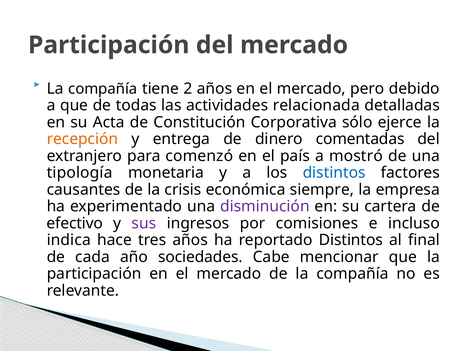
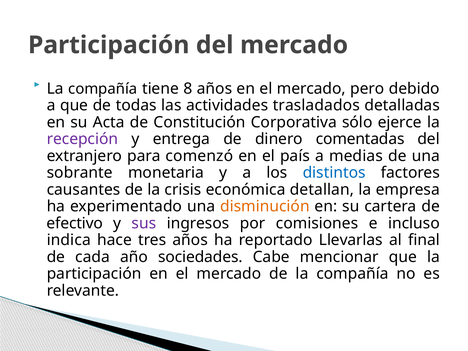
2: 2 -> 8
relacionada: relacionada -> trasladados
recepción colour: orange -> purple
mostró: mostró -> medias
tipología: tipología -> sobrante
siempre: siempre -> detallan
disminución colour: purple -> orange
reportado Distintos: Distintos -> Llevarlas
